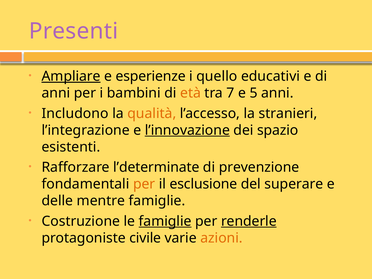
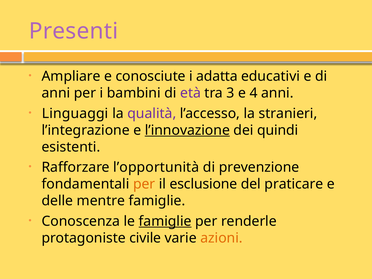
Ampliare underline: present -> none
esperienze: esperienze -> conosciute
quello: quello -> adatta
età colour: orange -> purple
7: 7 -> 3
5: 5 -> 4
Includono: Includono -> Linguaggi
qualità colour: orange -> purple
spazio: spazio -> quindi
l’determinate: l’determinate -> l’opportunità
superare: superare -> praticare
Costruzione: Costruzione -> Conoscenza
renderle underline: present -> none
